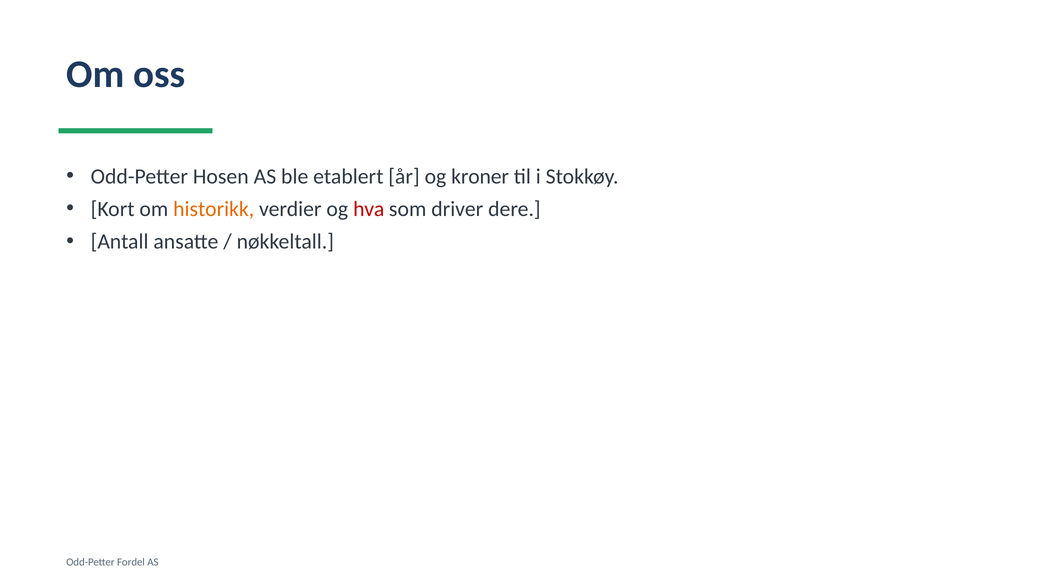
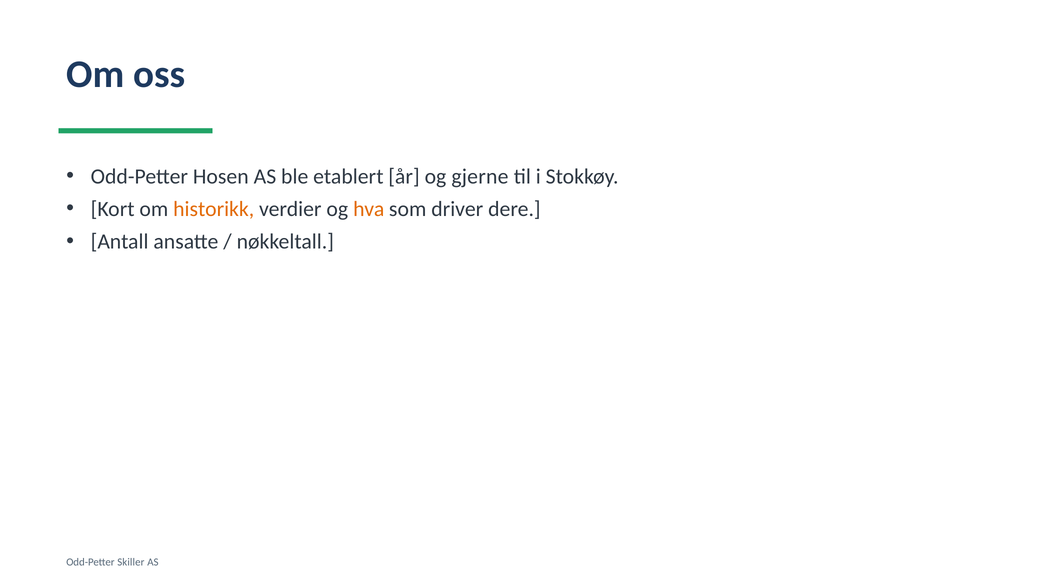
kroner: kroner -> gjerne
hva colour: red -> orange
Fordel: Fordel -> Skiller
